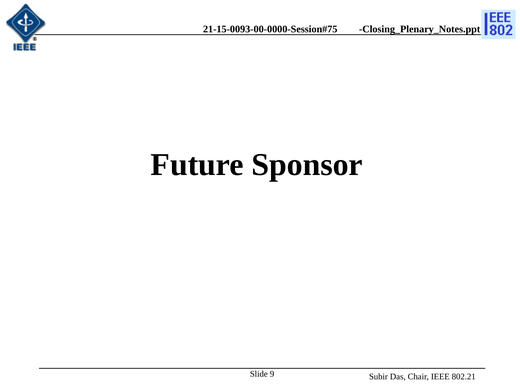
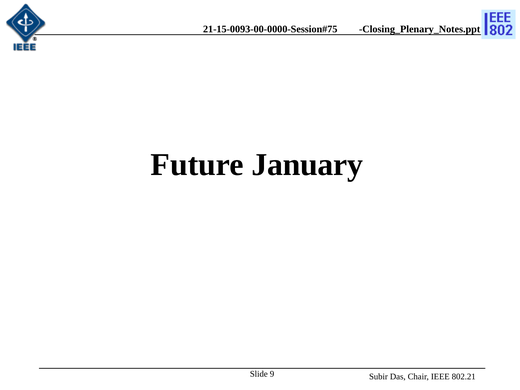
Sponsor: Sponsor -> January
